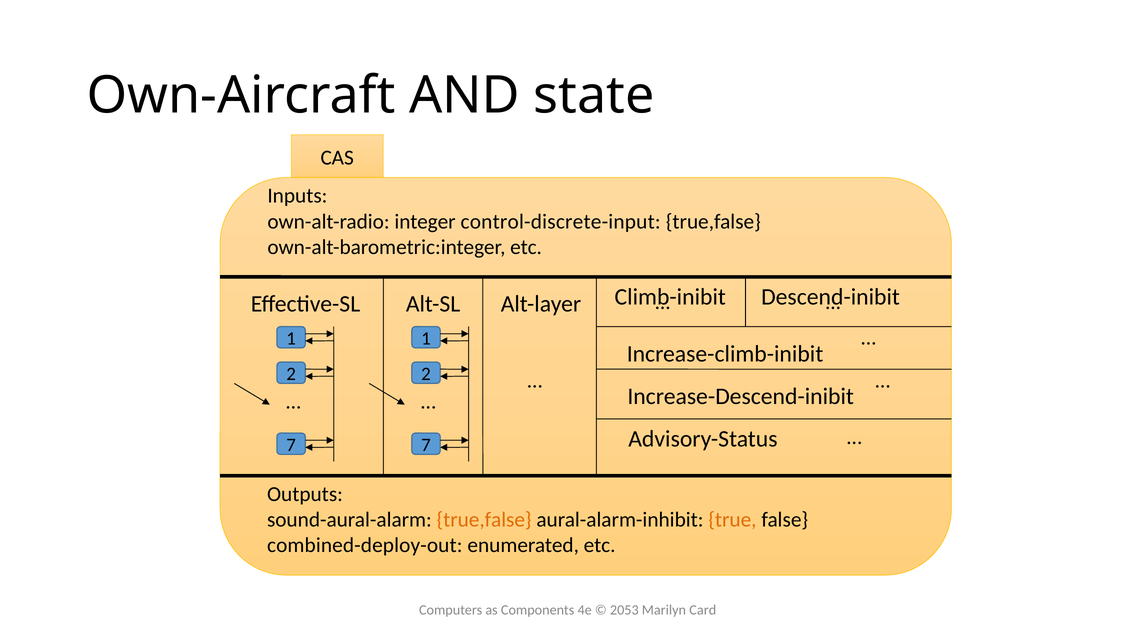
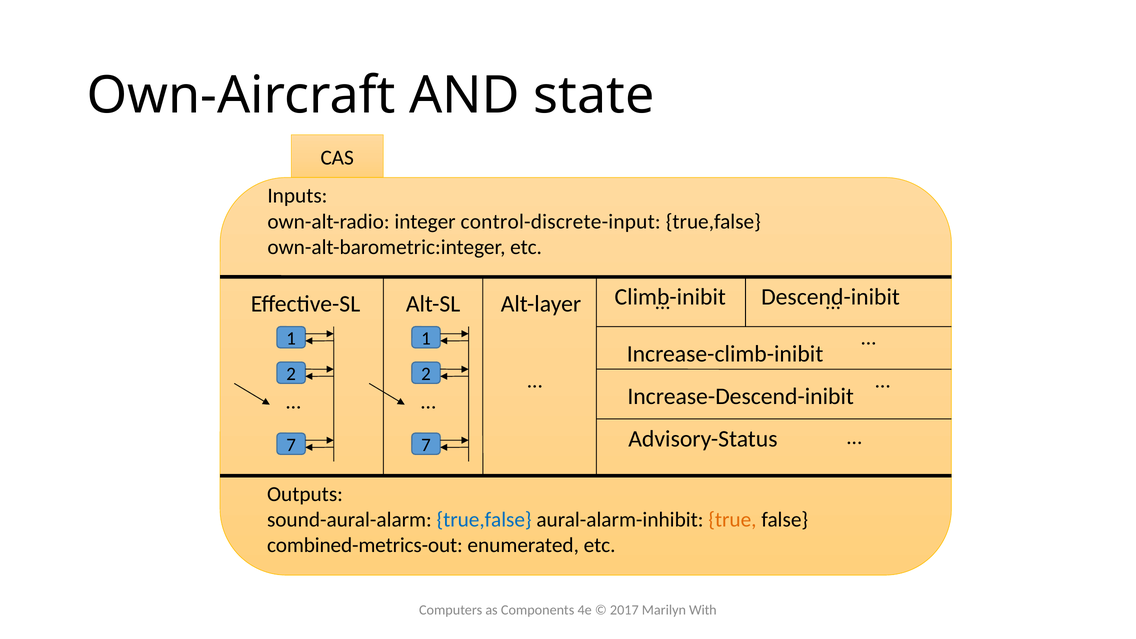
true,false at (484, 520) colour: orange -> blue
combined-deploy-out: combined-deploy-out -> combined-metrics-out
2053: 2053 -> 2017
Card: Card -> With
